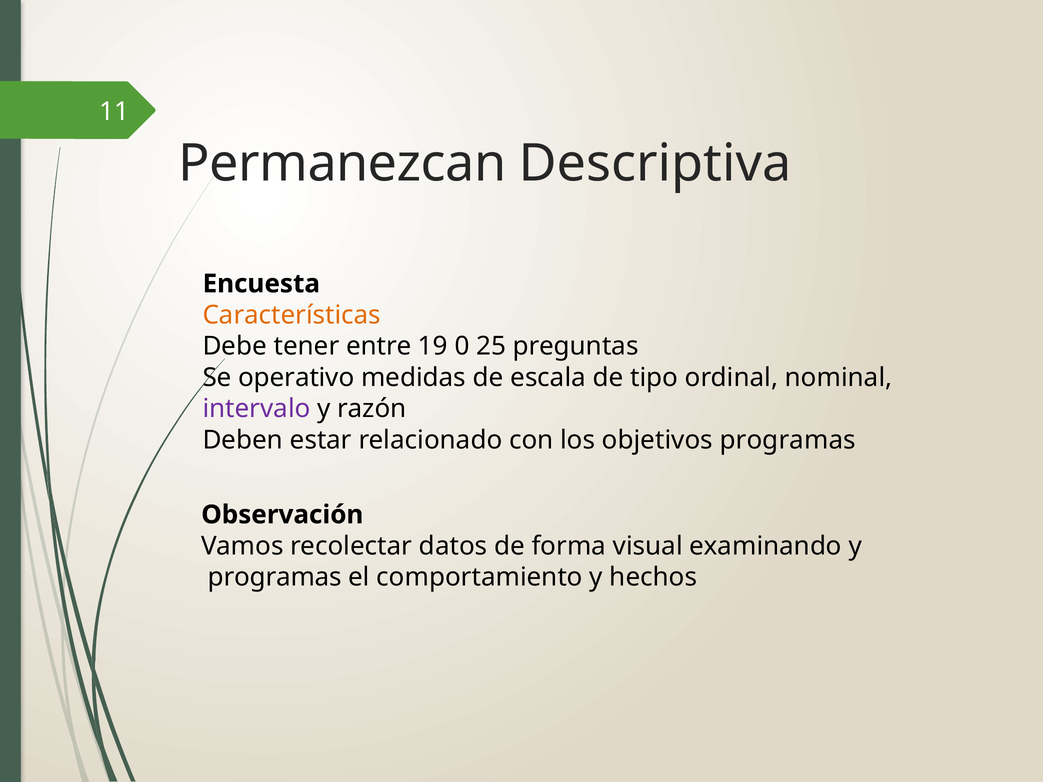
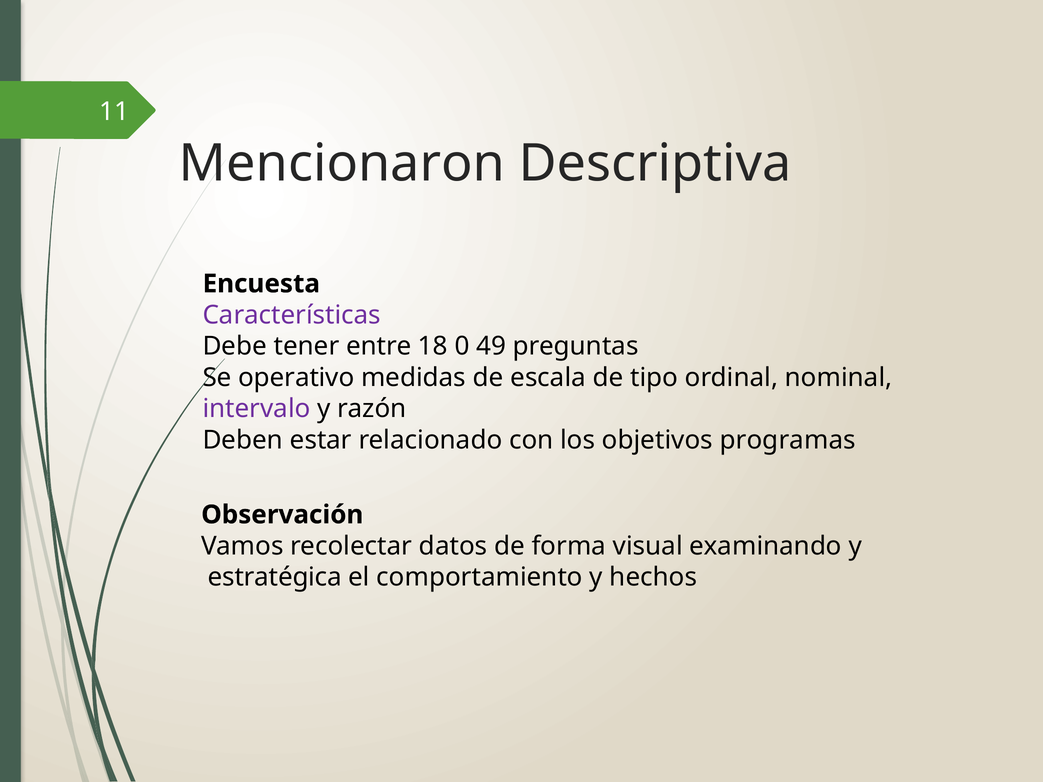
Permanezcan: Permanezcan -> Mencionaron
Características colour: orange -> purple
19: 19 -> 18
25: 25 -> 49
programas at (275, 577): programas -> estratégica
